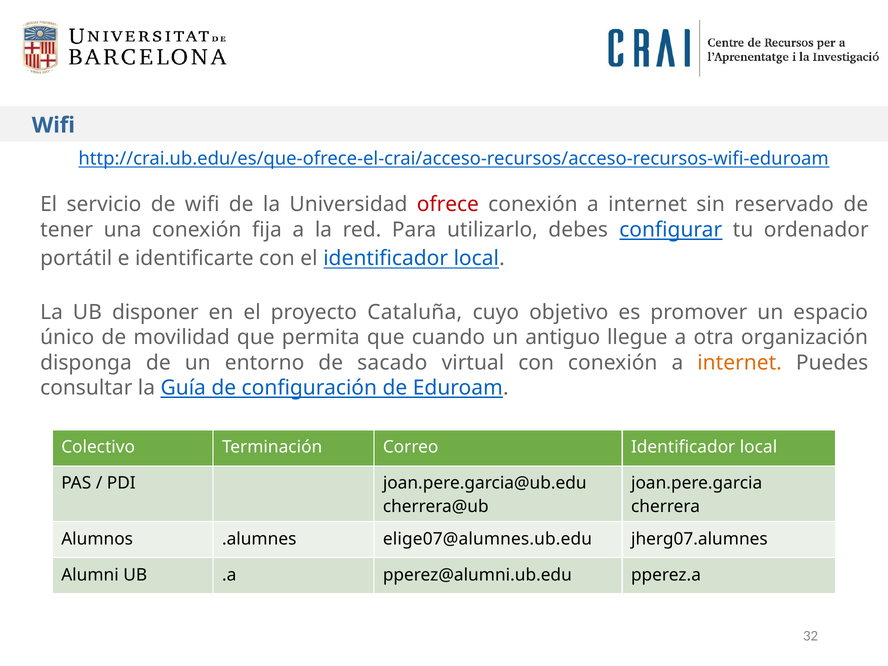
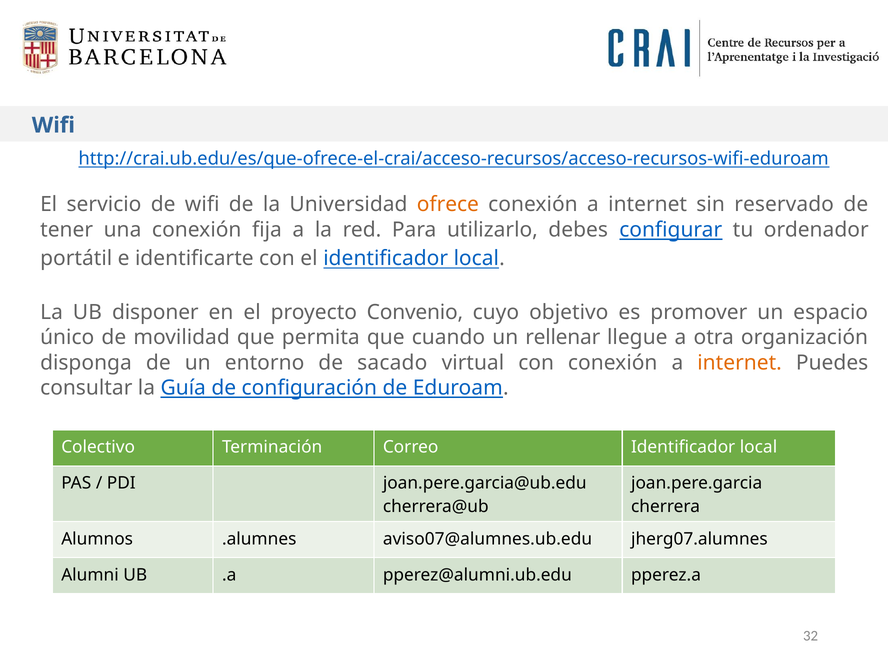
ofrece colour: red -> orange
Cataluña: Cataluña -> Convenio
antiguo: antiguo -> rellenar
elige07@alumnes.ub.edu: elige07@alumnes.ub.edu -> aviso07@alumnes.ub.edu
